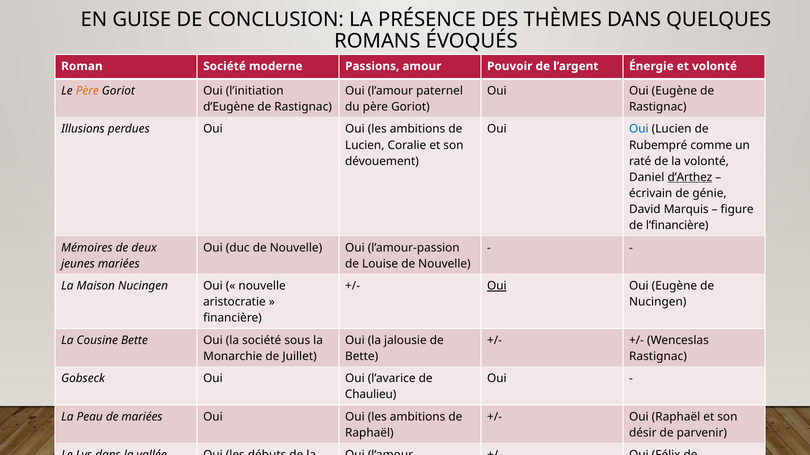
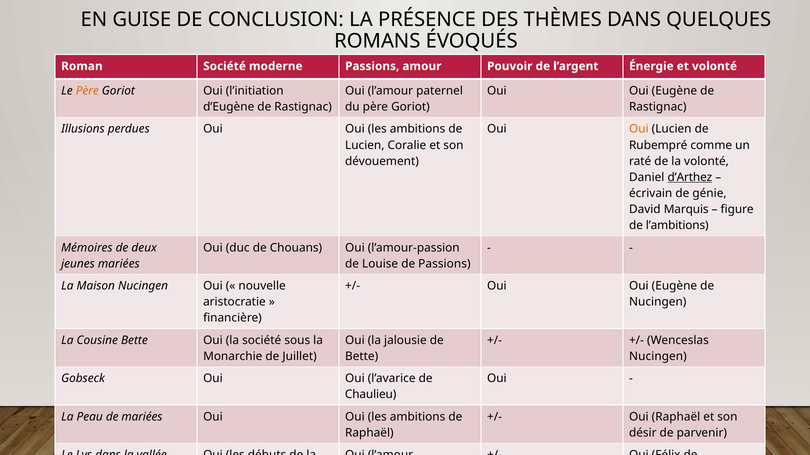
Oui at (639, 129) colour: blue -> orange
l’financière: l’financière -> l’ambitions
duc de Nouvelle: Nouvelle -> Chouans
Louise de Nouvelle: Nouvelle -> Passions
Oui at (497, 286) underline: present -> none
Rastignac at (658, 357): Rastignac -> Nucingen
